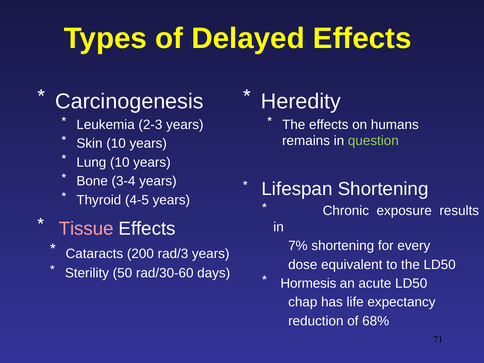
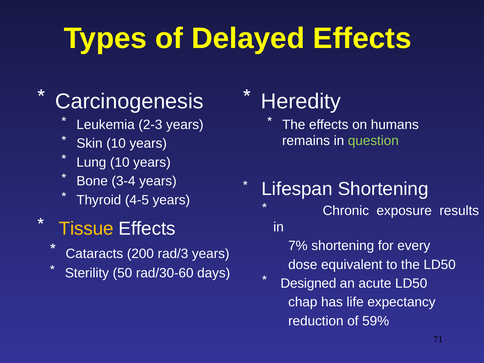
Tissue colour: pink -> yellow
Hormesis: Hormesis -> Designed
68%: 68% -> 59%
